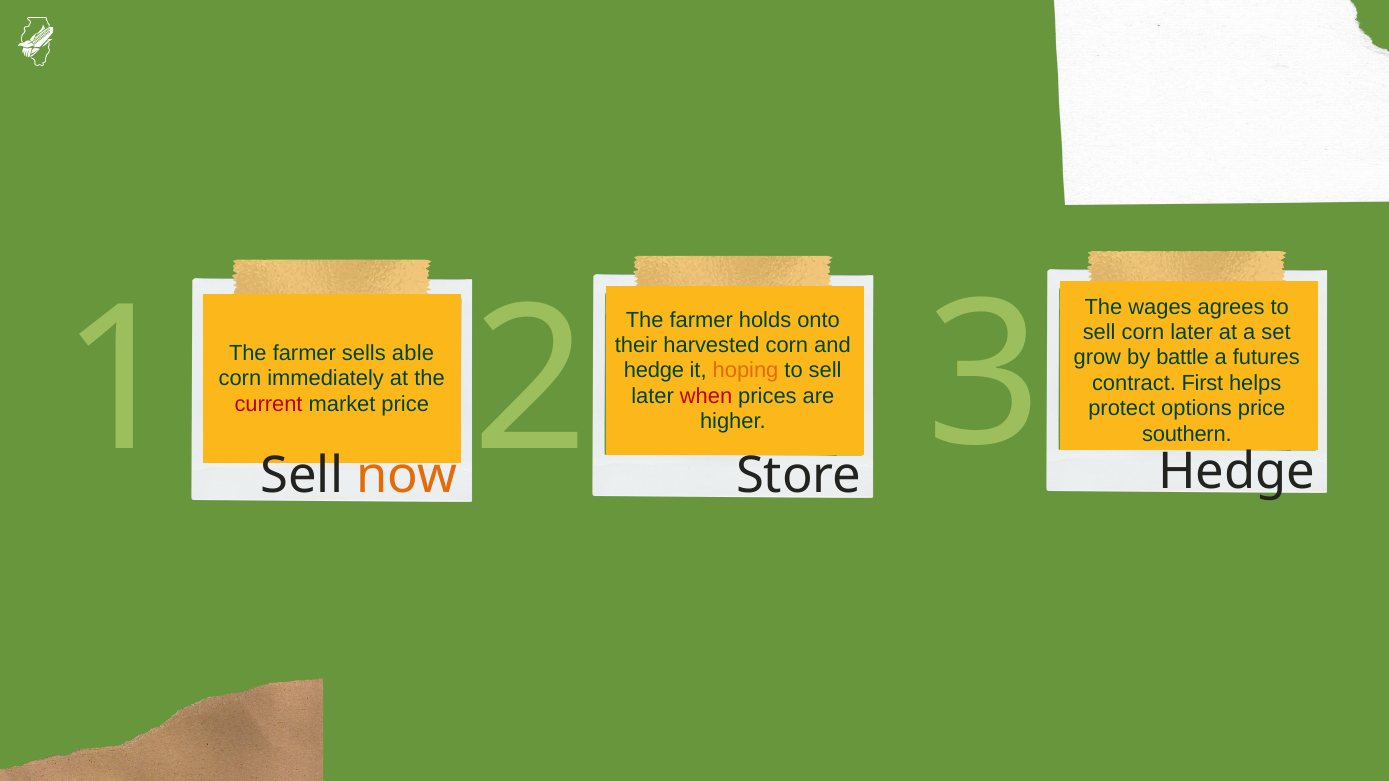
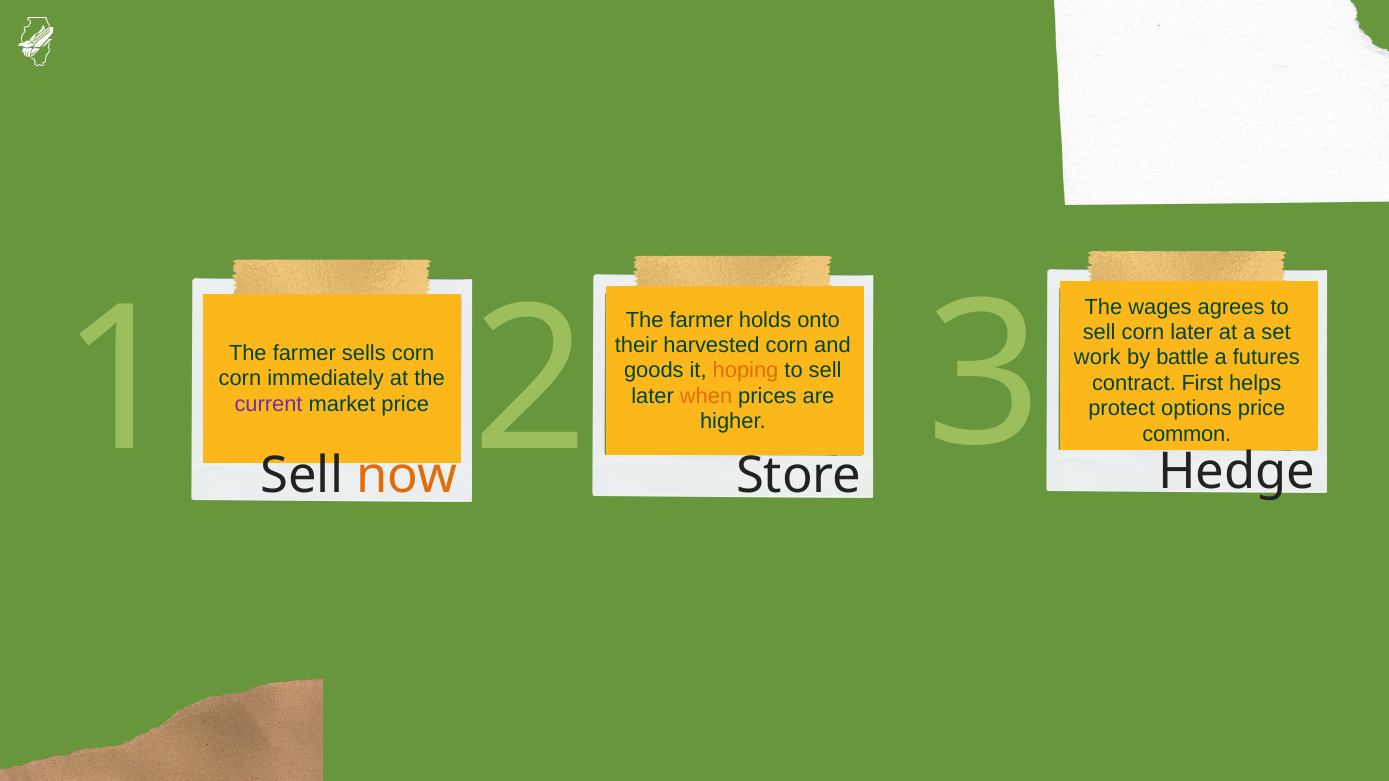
sells able: able -> corn
grow: grow -> work
hedge at (654, 371): hedge -> goods
when colour: red -> orange
current colour: red -> purple
southern: southern -> common
